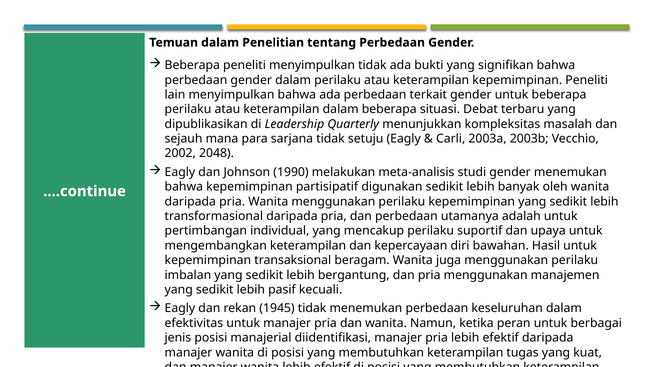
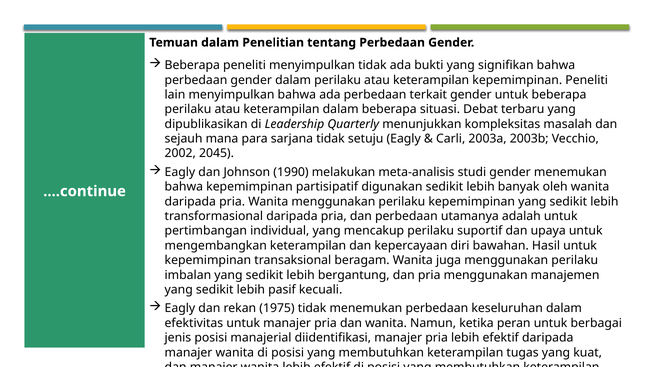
2048: 2048 -> 2045
1945: 1945 -> 1975
